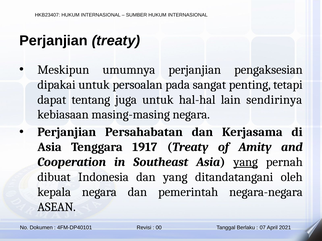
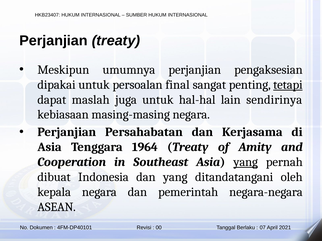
pada: pada -> final
tetapi underline: none -> present
tentang: tentang -> maslah
1917: 1917 -> 1964
